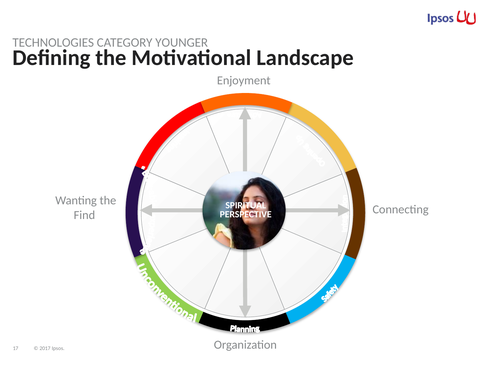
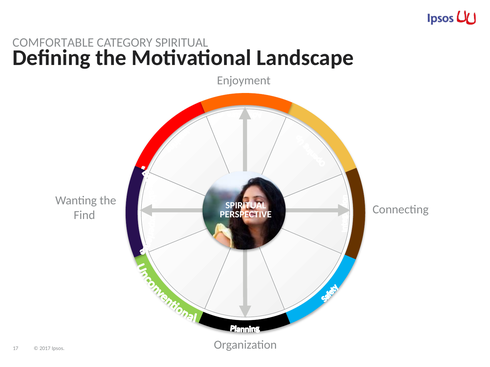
TECHNOLOGIES: TECHNOLOGIES -> COMFORTABLE
CATEGORY YOUNGER: YOUNGER -> SPIRITUAL
